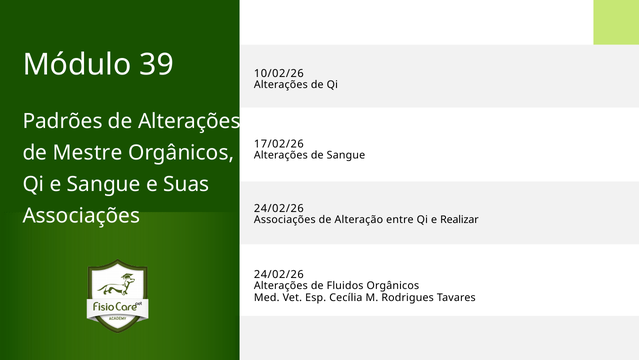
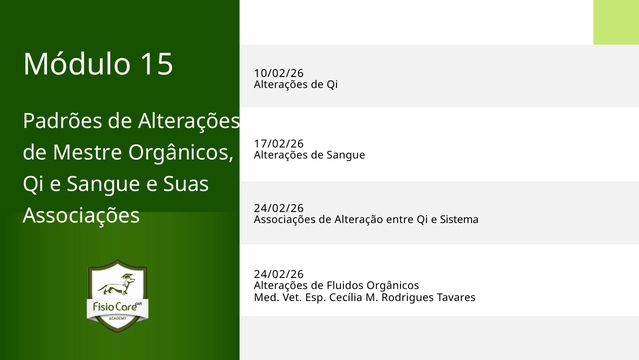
39: 39 -> 15
Realizar: Realizar -> Sistema
